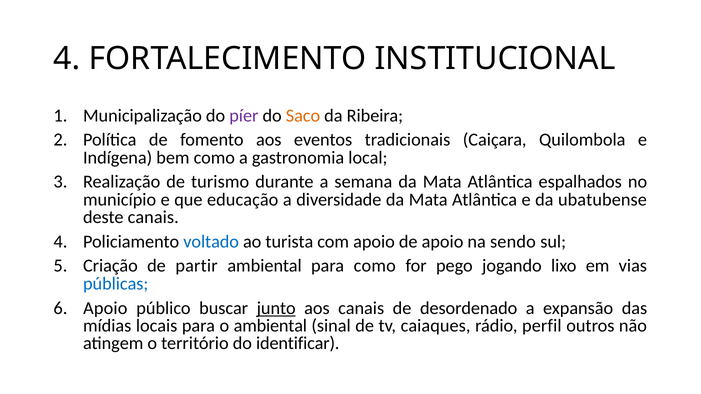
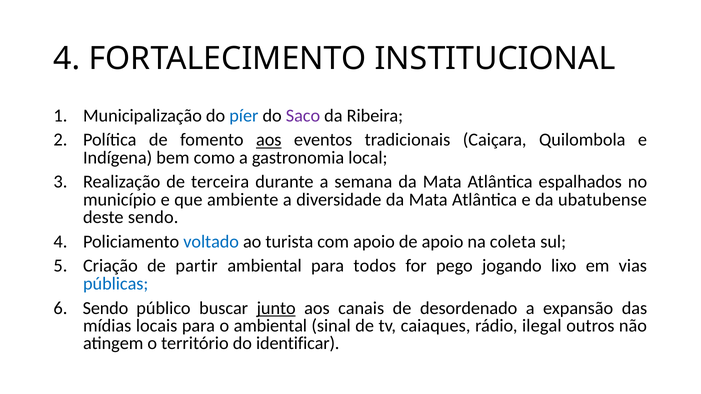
píer colour: purple -> blue
Saco colour: orange -> purple
aos at (269, 140) underline: none -> present
turismo: turismo -> terceira
educação: educação -> ambiente
deste canais: canais -> sendo
sendo: sendo -> coleta
para como: como -> todos
Apoio at (105, 308): Apoio -> Sendo
perfil: perfil -> ilegal
